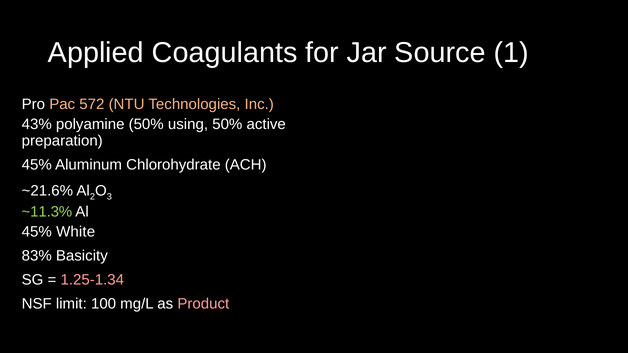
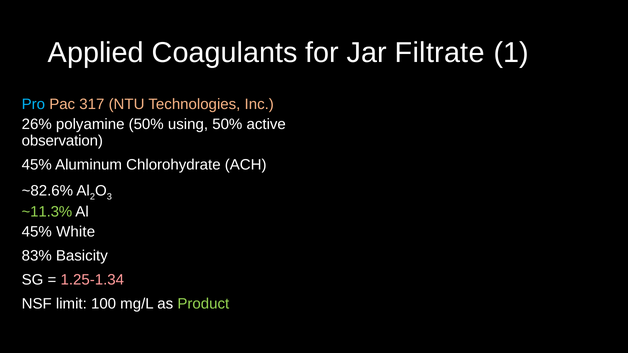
Source: Source -> Filtrate
Pro colour: white -> light blue
572: 572 -> 317
43%: 43% -> 26%
preparation: preparation -> observation
~21.6%: ~21.6% -> ~82.6%
Product colour: pink -> light green
